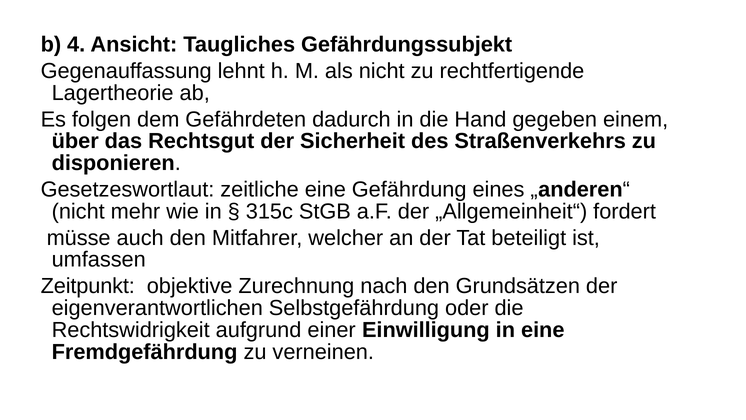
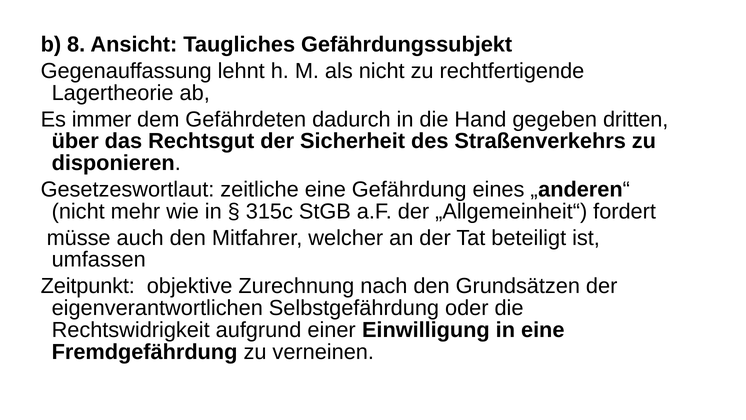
4: 4 -> 8
folgen: folgen -> immer
einem: einem -> dritten
